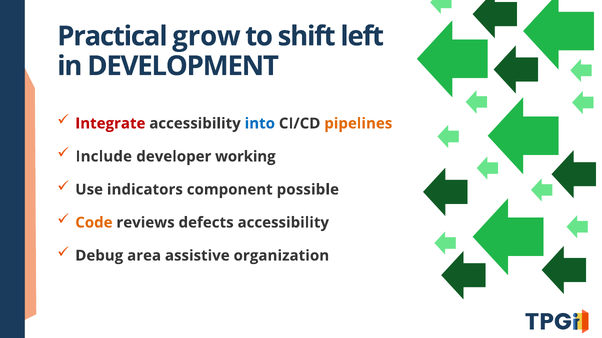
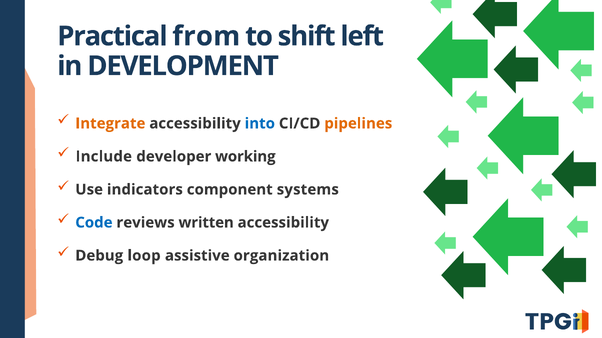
grow: grow -> from
Integrate colour: red -> orange
possible: possible -> systems
Code colour: orange -> blue
defects: defects -> written
area: area -> loop
